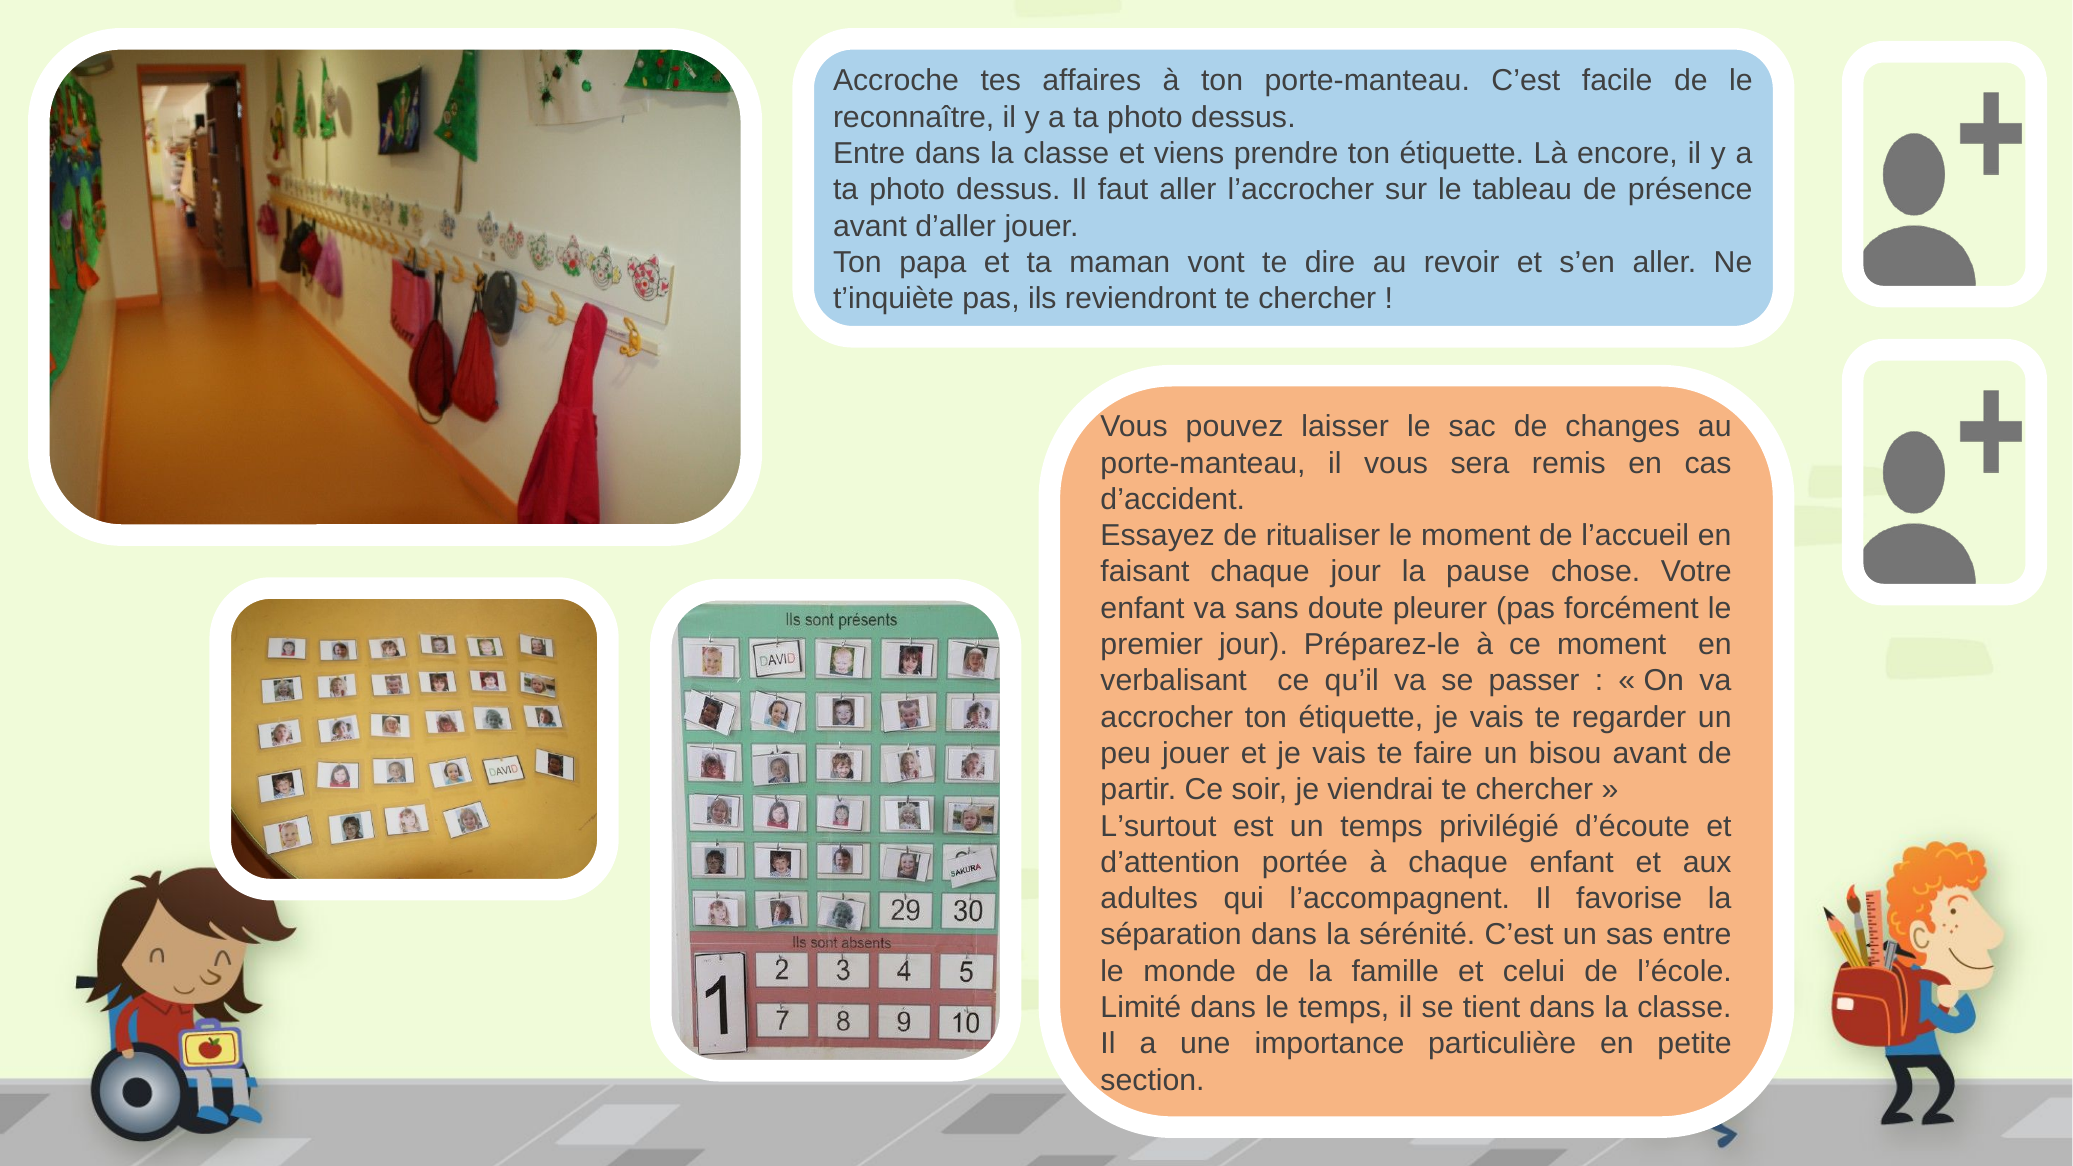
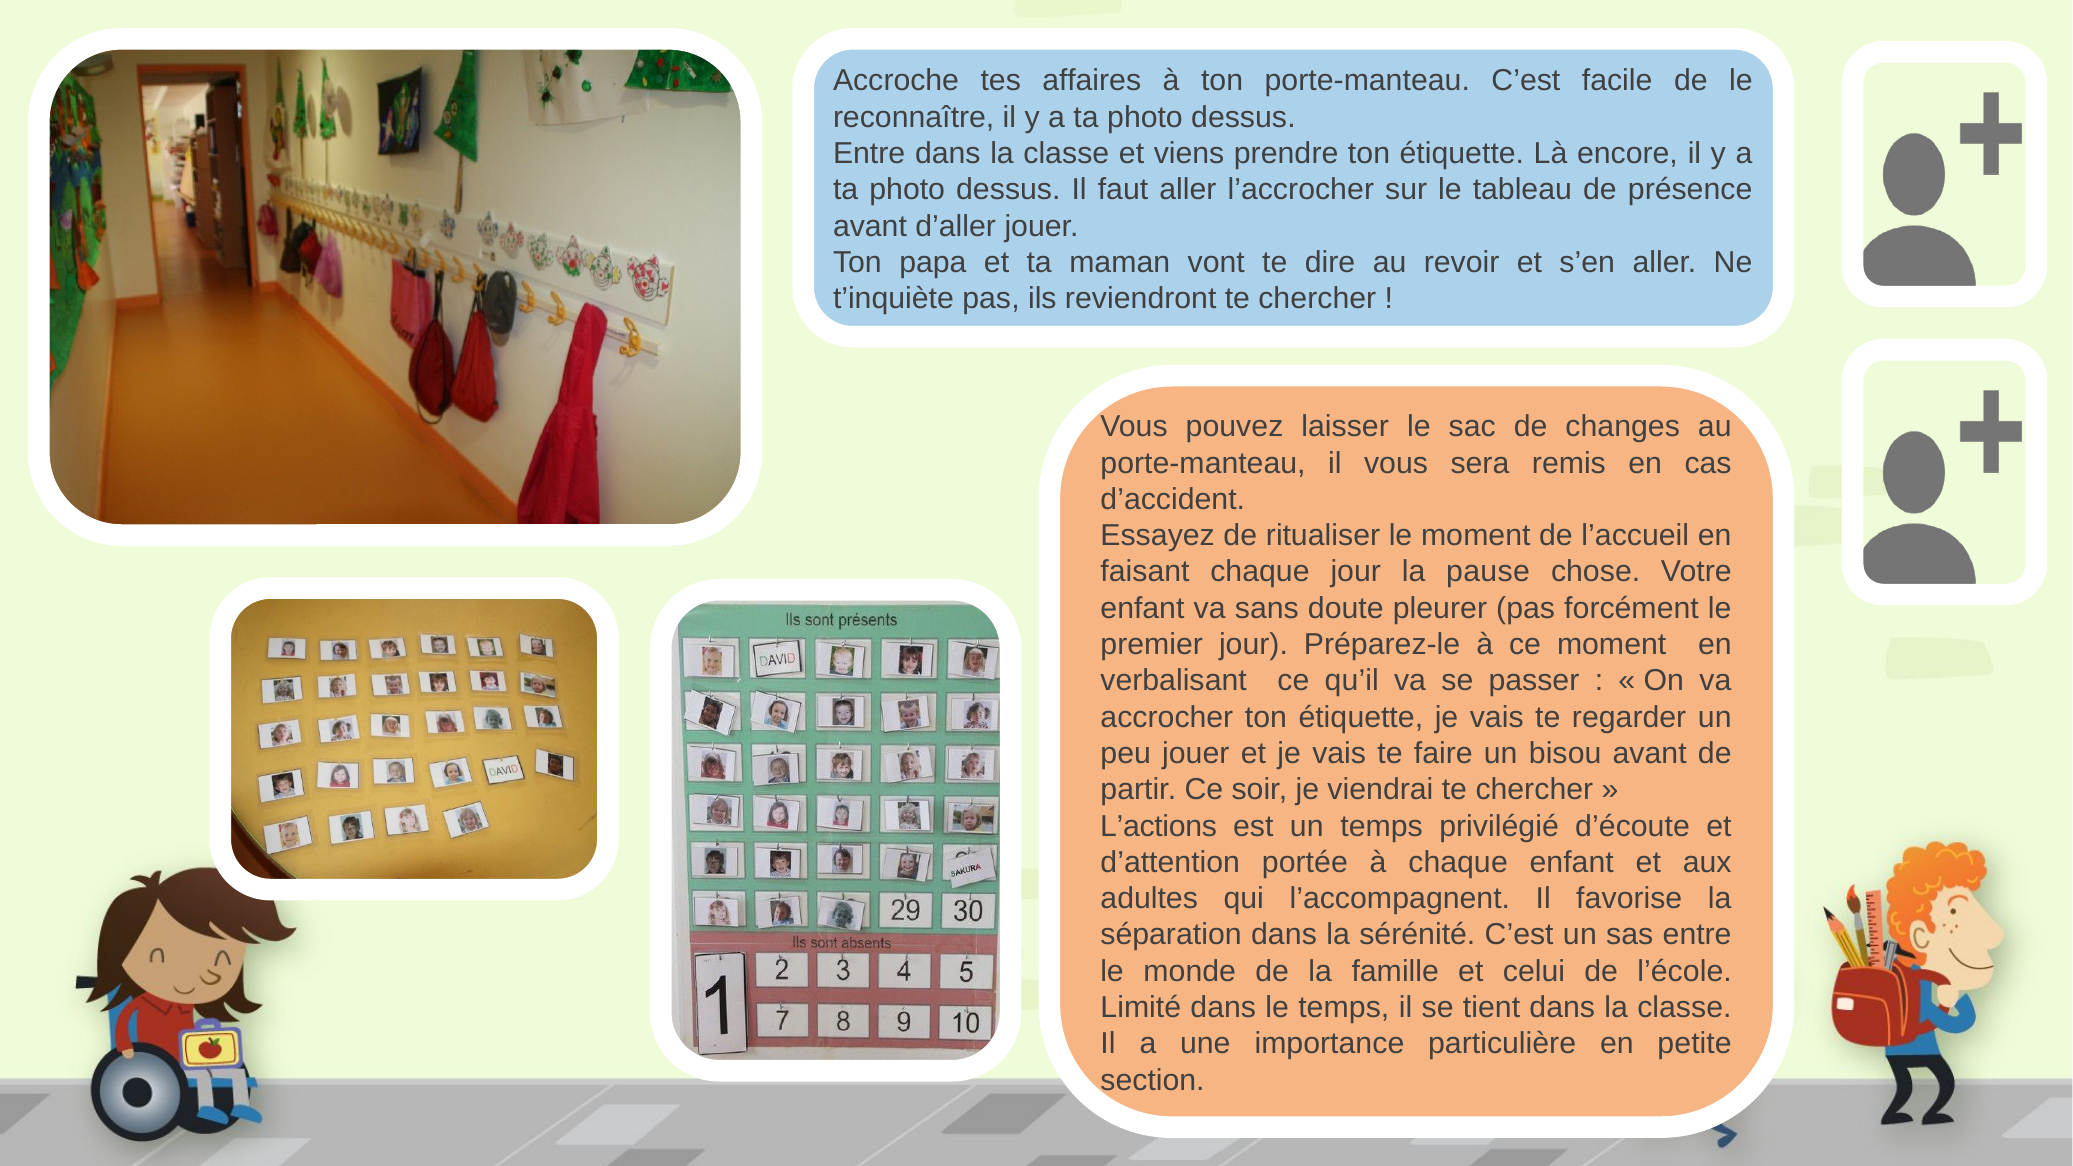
L’surtout: L’surtout -> L’actions
